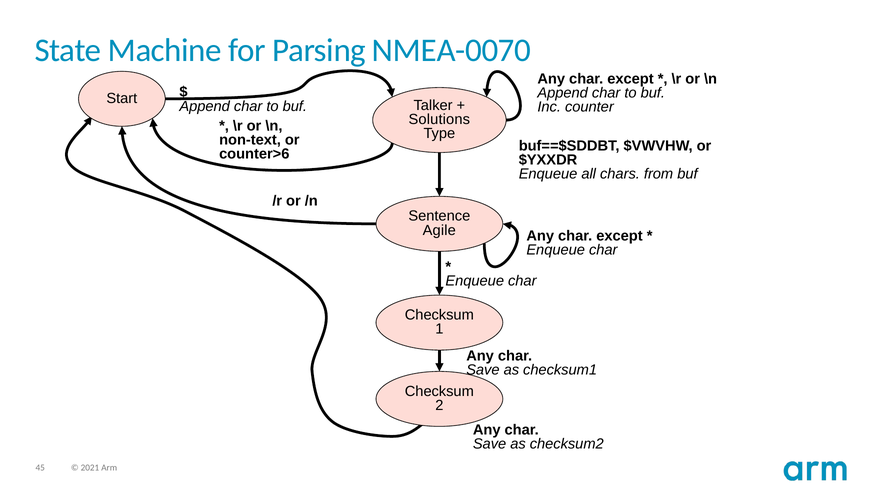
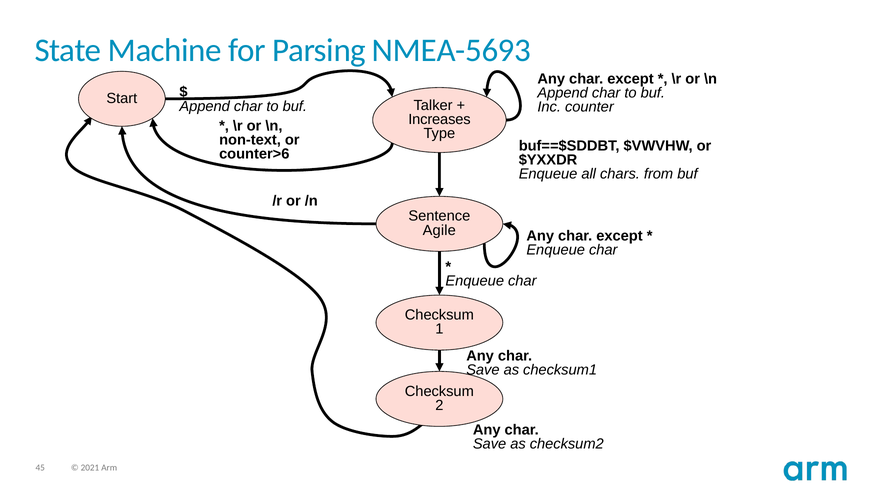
NMEA-0070: NMEA-0070 -> NMEA-5693
Solutions: Solutions -> Increases
